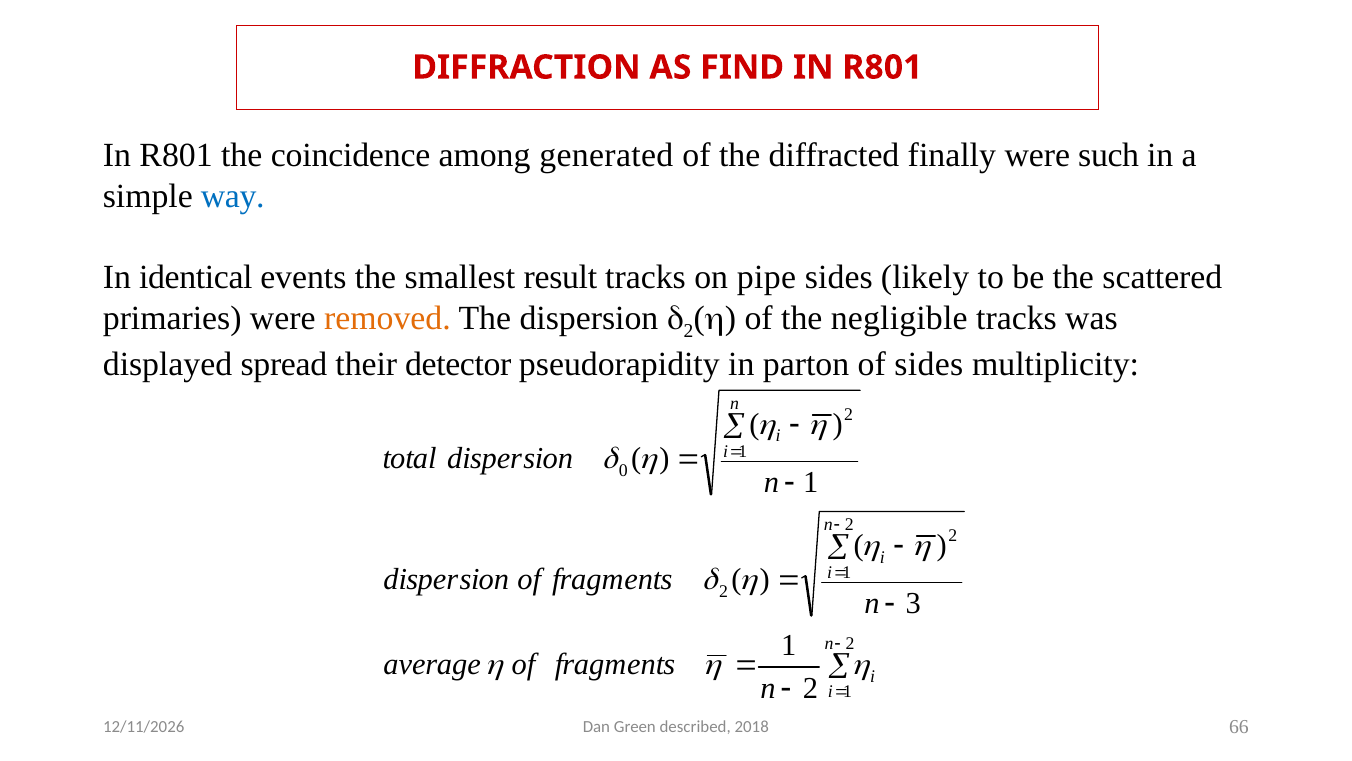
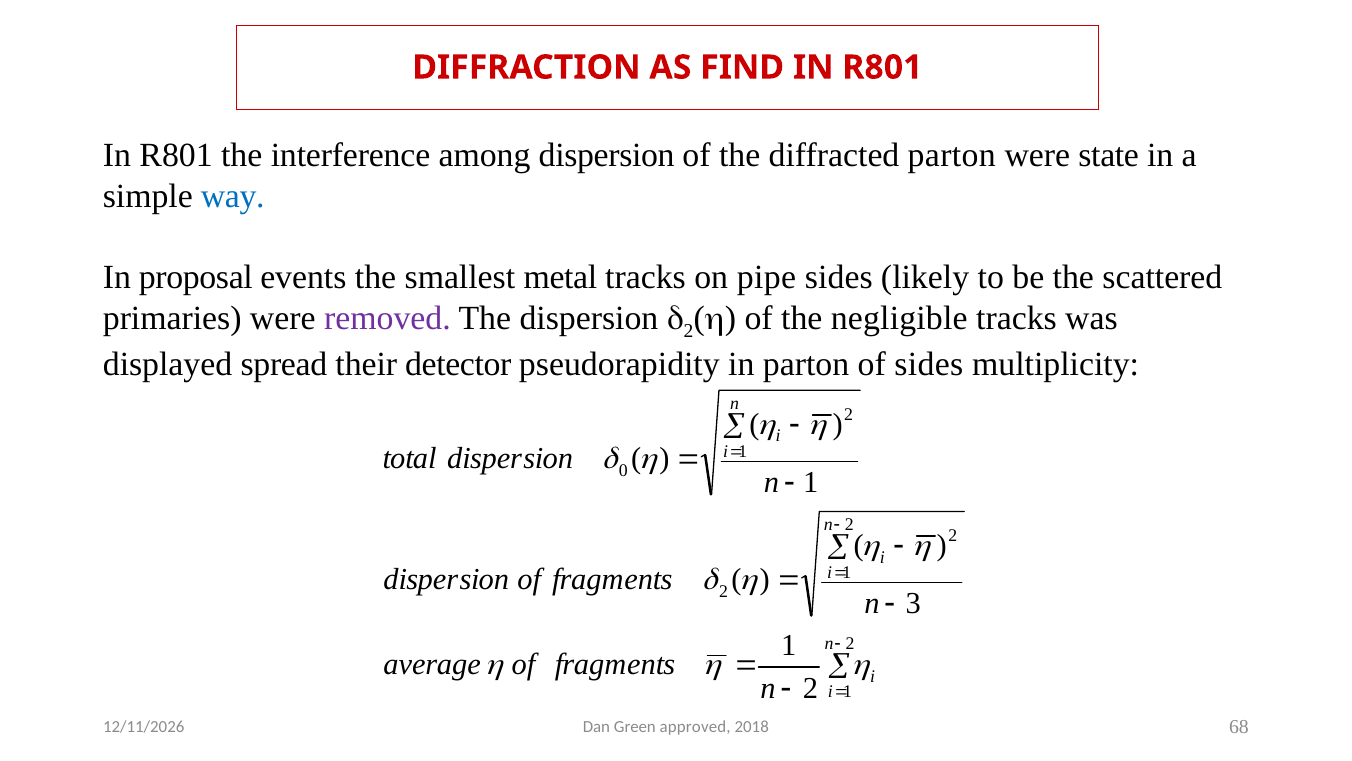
coincidence: coincidence -> interference
among generated: generated -> dispersion
diffracted finally: finally -> parton
such: such -> state
identical: identical -> proposal
result: result -> metal
removed colour: orange -> purple
described: described -> approved
66: 66 -> 68
